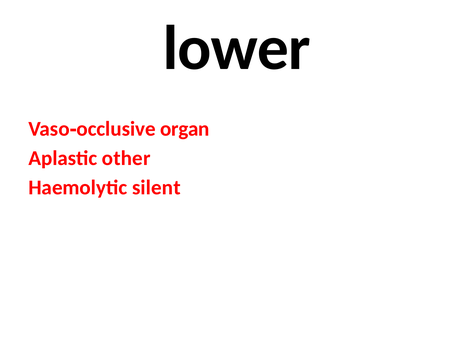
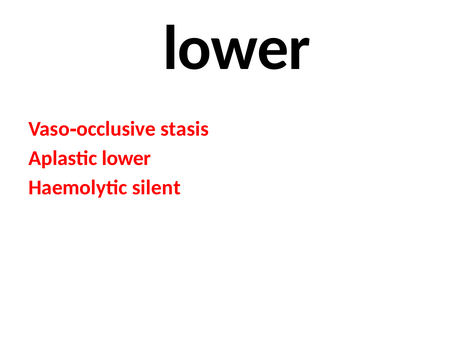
organ: organ -> stasis
Aplastic other: other -> lower
